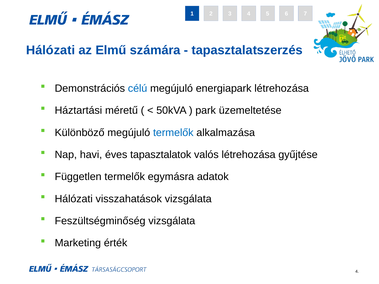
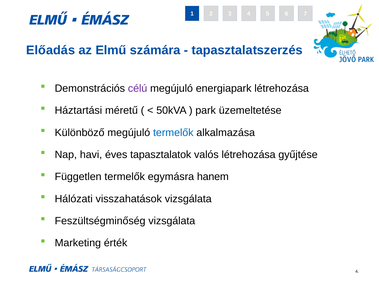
Hálózati at (51, 50): Hálózati -> Előadás
célú colour: blue -> purple
adatok: adatok -> hanem
